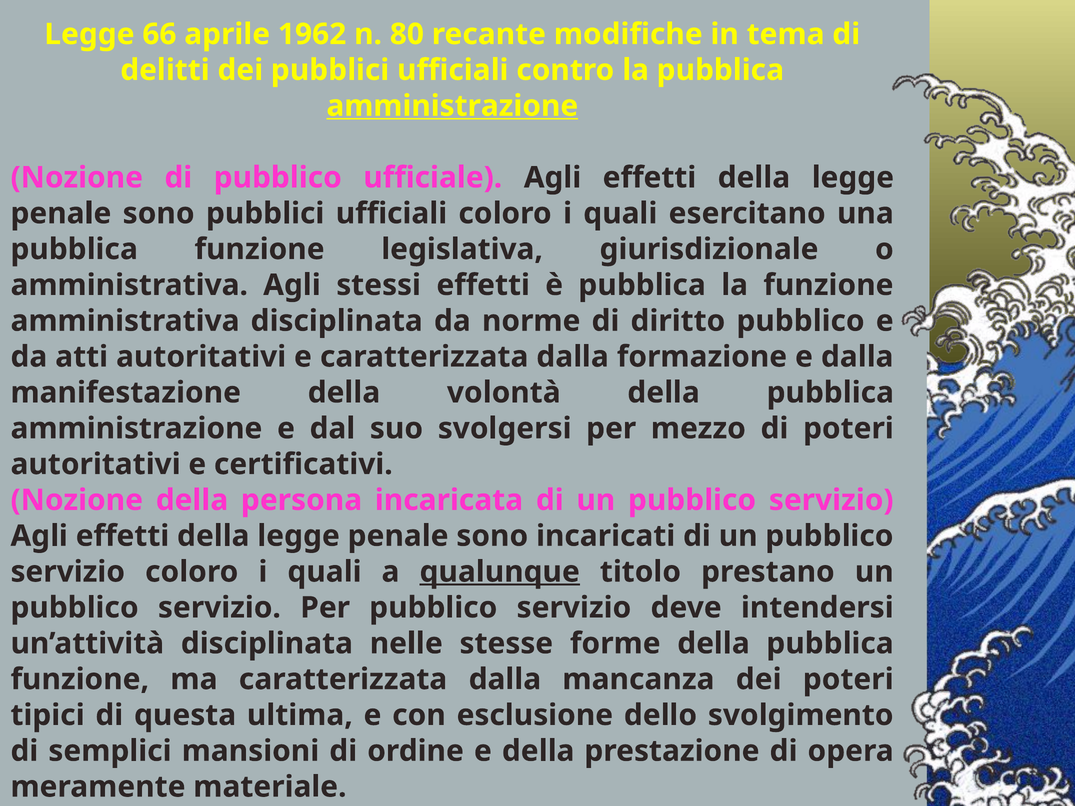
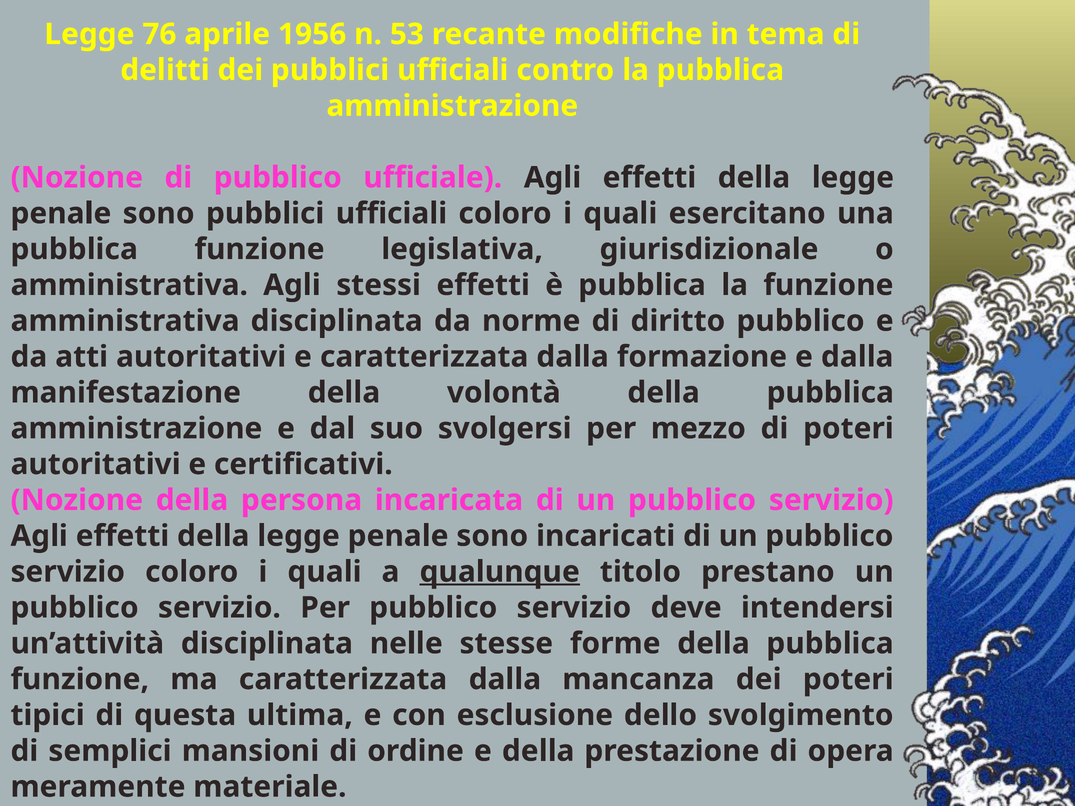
66: 66 -> 76
1962: 1962 -> 1956
80: 80 -> 53
amministrazione at (452, 106) underline: present -> none
